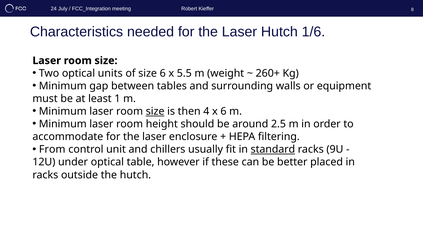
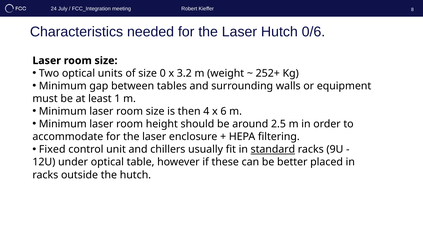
1/6: 1/6 -> 0/6
size 6: 6 -> 0
5.5: 5.5 -> 3.2
260+: 260+ -> 252+
size at (155, 111) underline: present -> none
From: From -> Fixed
